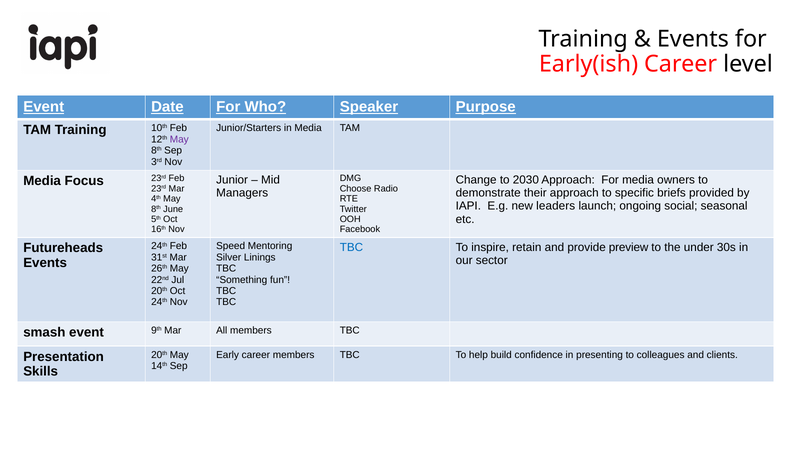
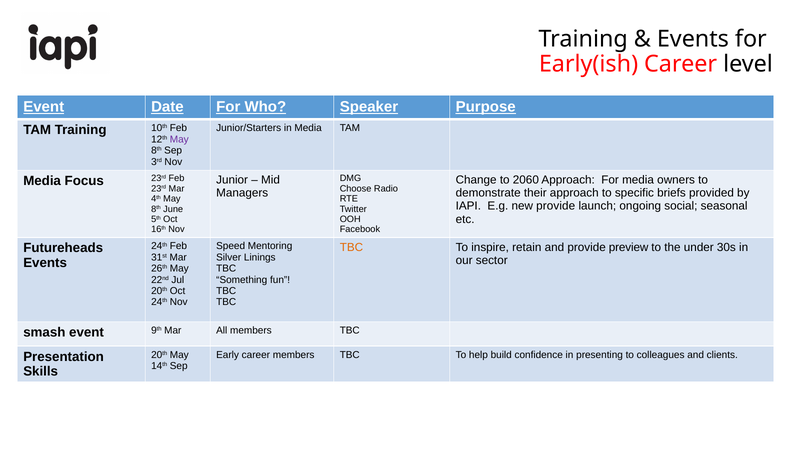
2030: 2030 -> 2060
new leaders: leaders -> provide
TBC at (351, 247) colour: blue -> orange
